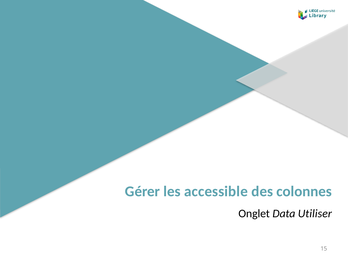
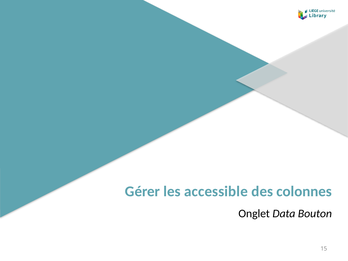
Utiliser: Utiliser -> Bouton
